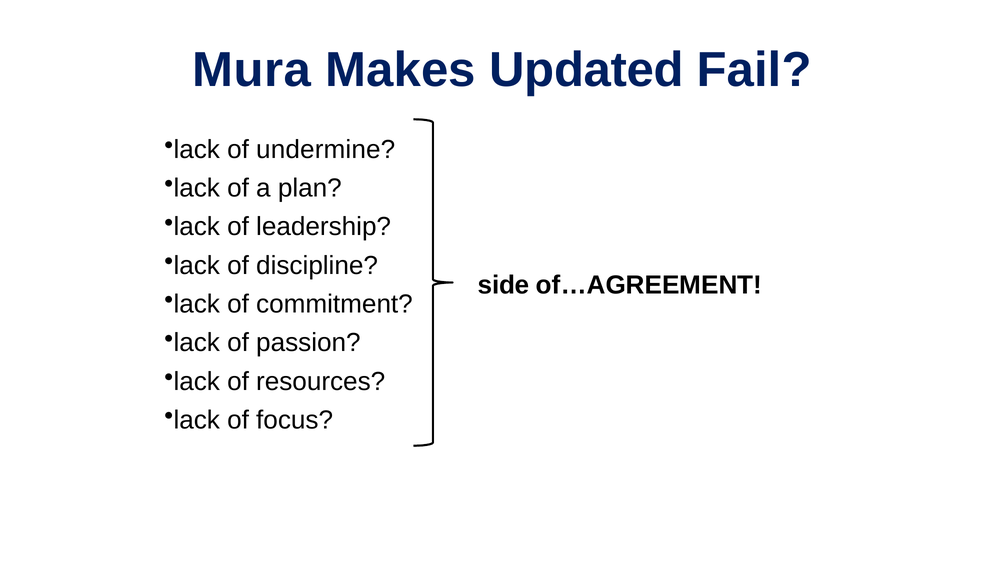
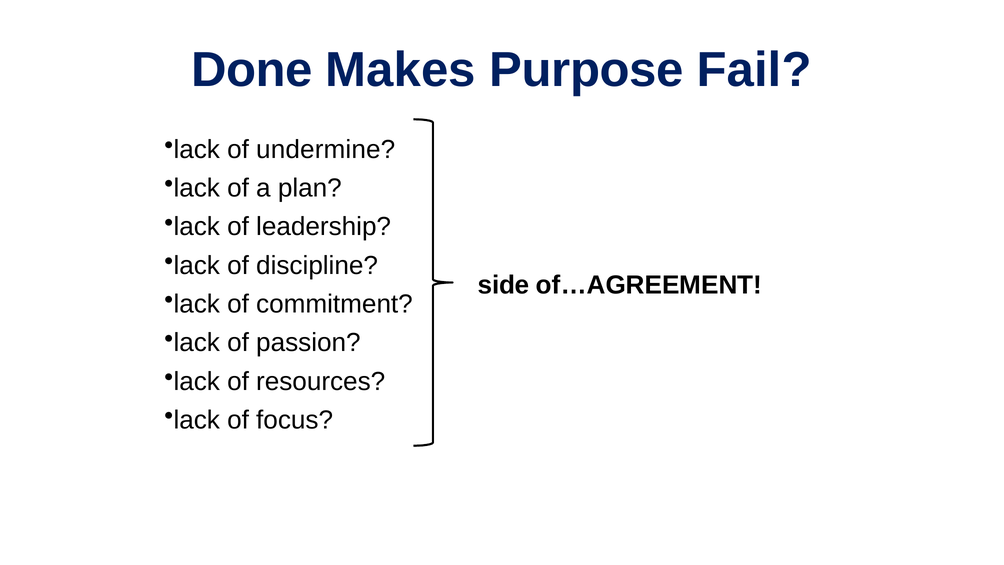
Mura: Mura -> Done
Updated: Updated -> Purpose
